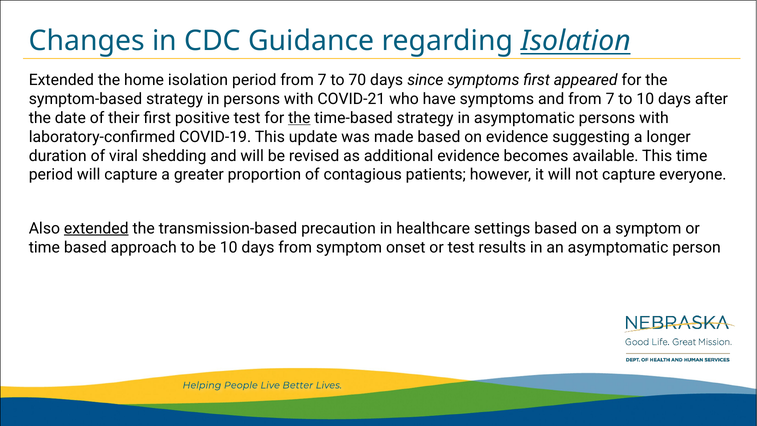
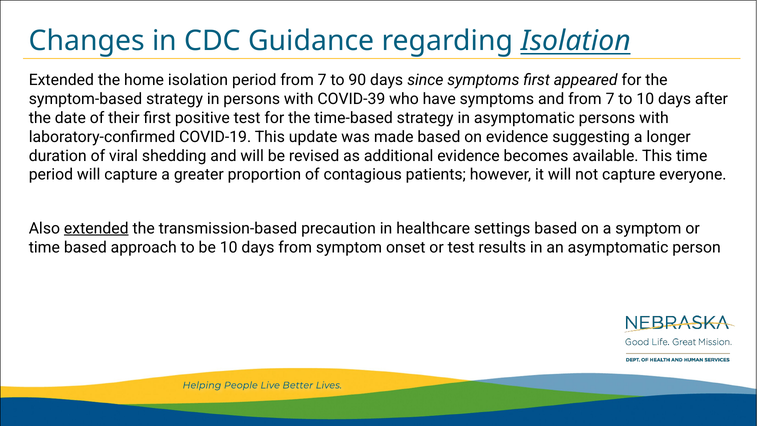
70: 70 -> 90
COVID-21: COVID-21 -> COVID-39
the at (299, 118) underline: present -> none
